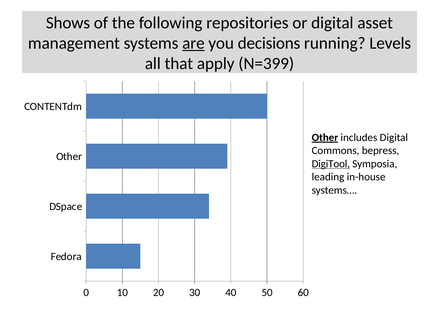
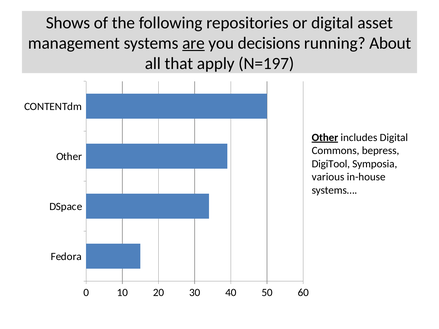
Levels: Levels -> About
N=399: N=399 -> N=197
DigiTool underline: present -> none
leading: leading -> various
